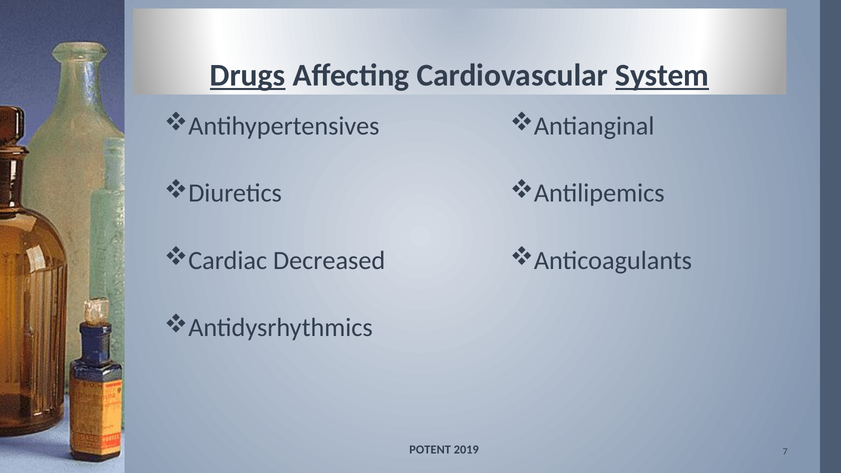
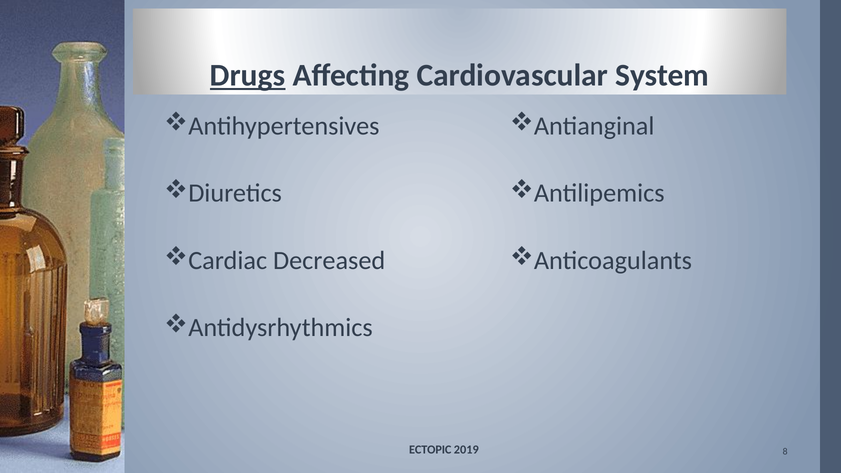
System underline: present -> none
POTENT: POTENT -> ECTOPIC
7: 7 -> 8
